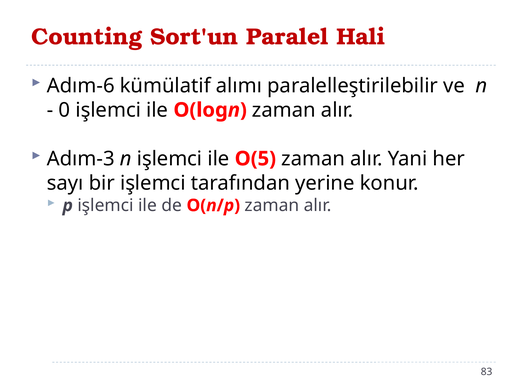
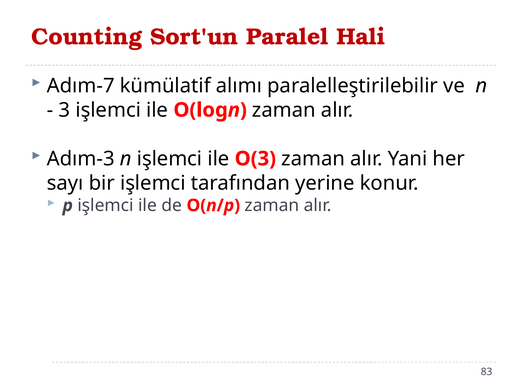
Adım-6: Adım-6 -> Adım-7
0: 0 -> 3
O(5: O(5 -> O(3
